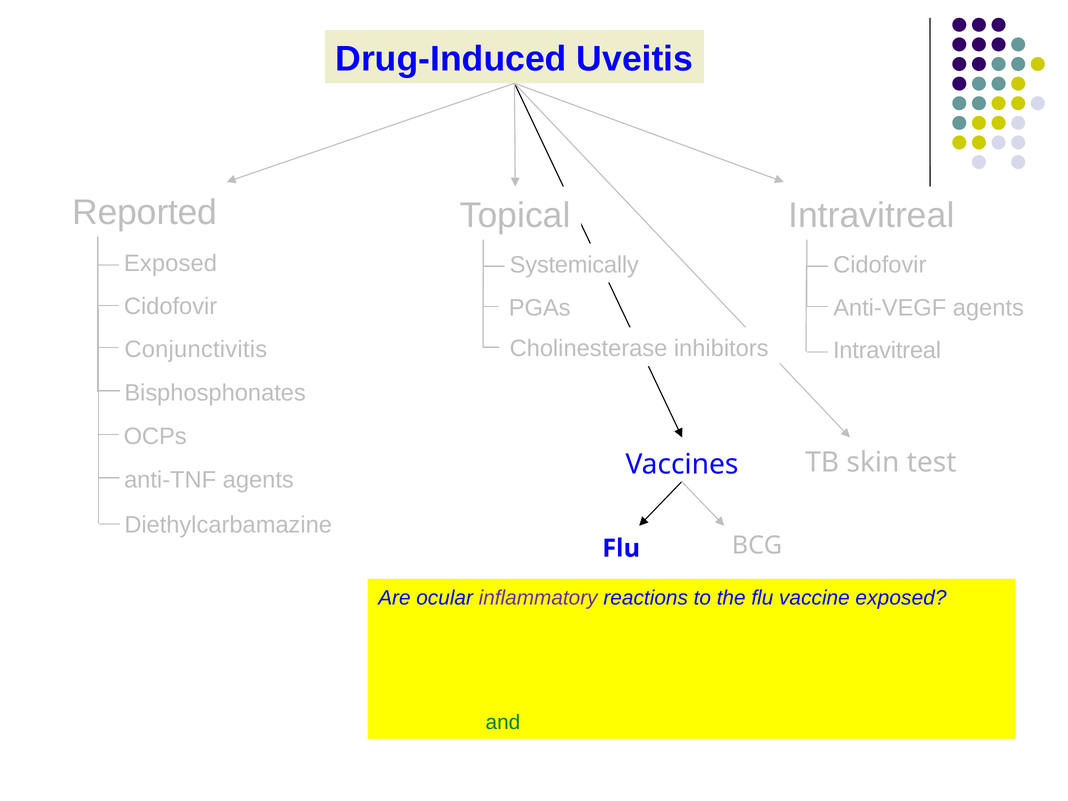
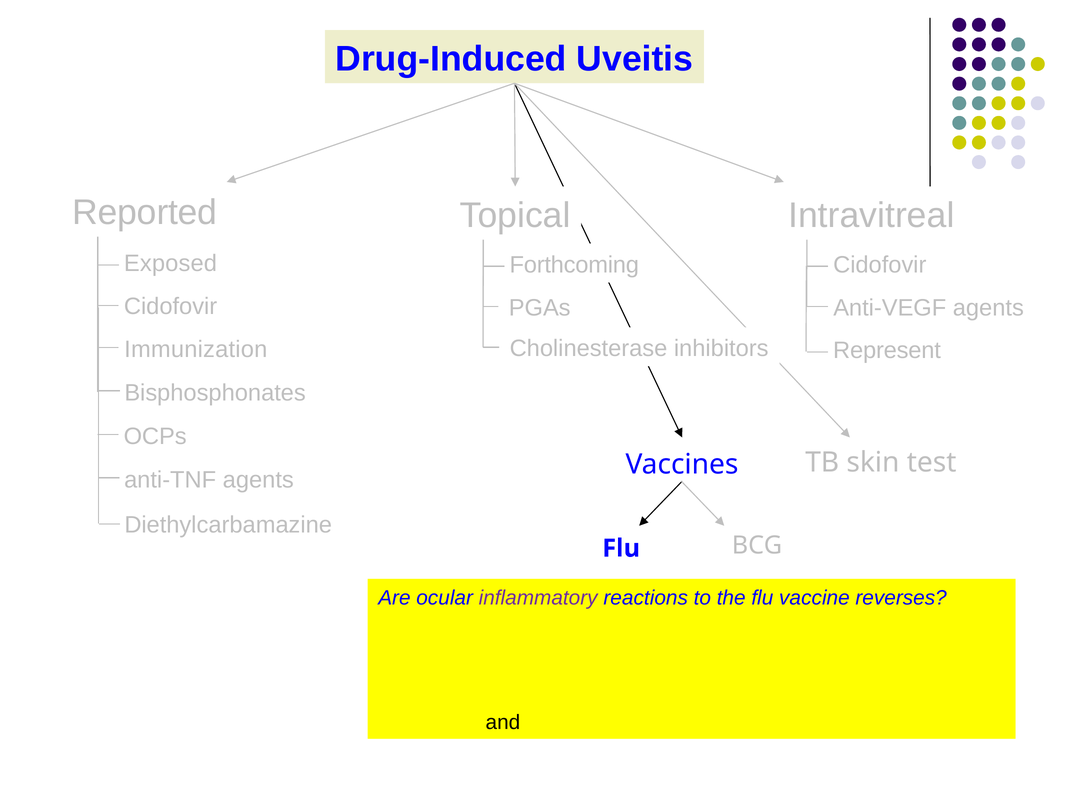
Systemically at (574, 265): Systemically -> Forthcoming
Conjunctivitis: Conjunctivitis -> Immunization
Intravitreal at (887, 350): Intravitreal -> Represent
vaccine exposed: exposed -> reverses
and colour: green -> black
